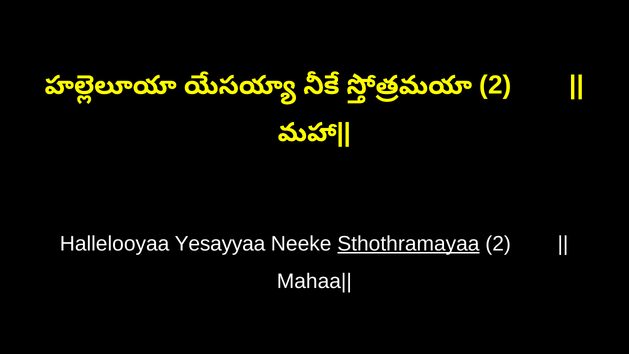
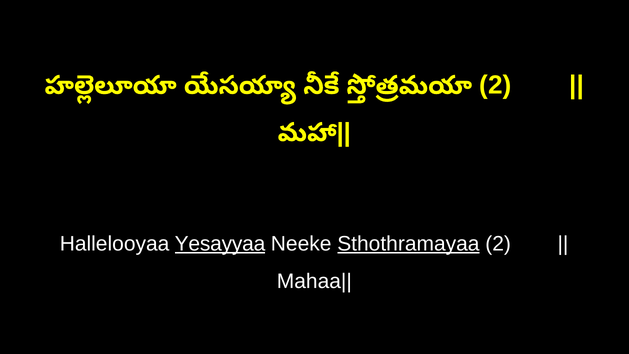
Yesayyaa underline: none -> present
